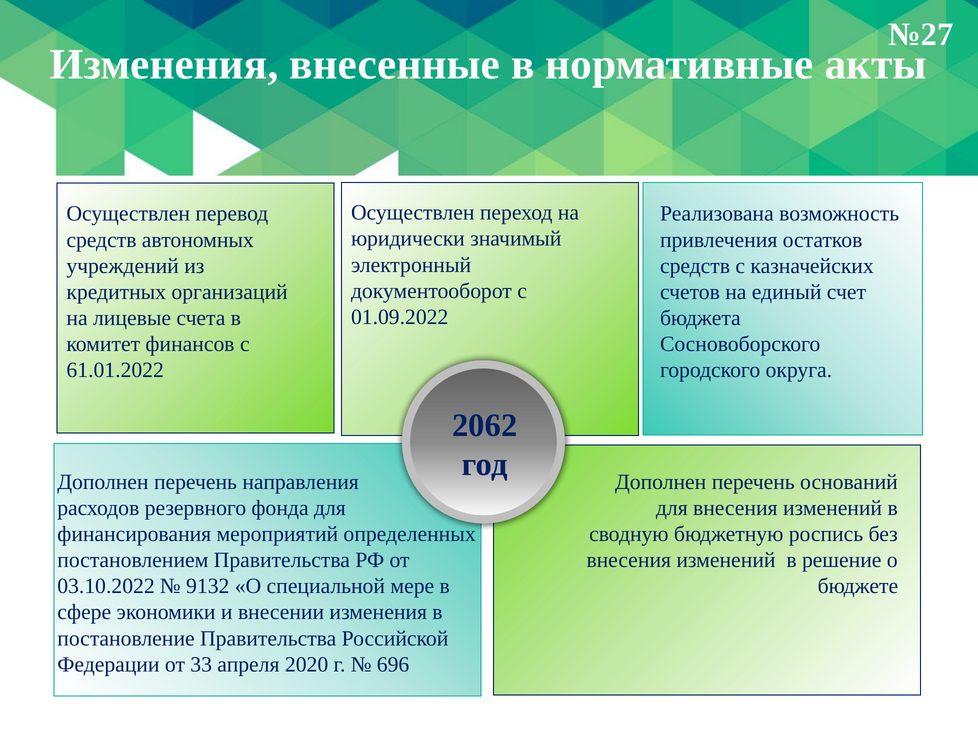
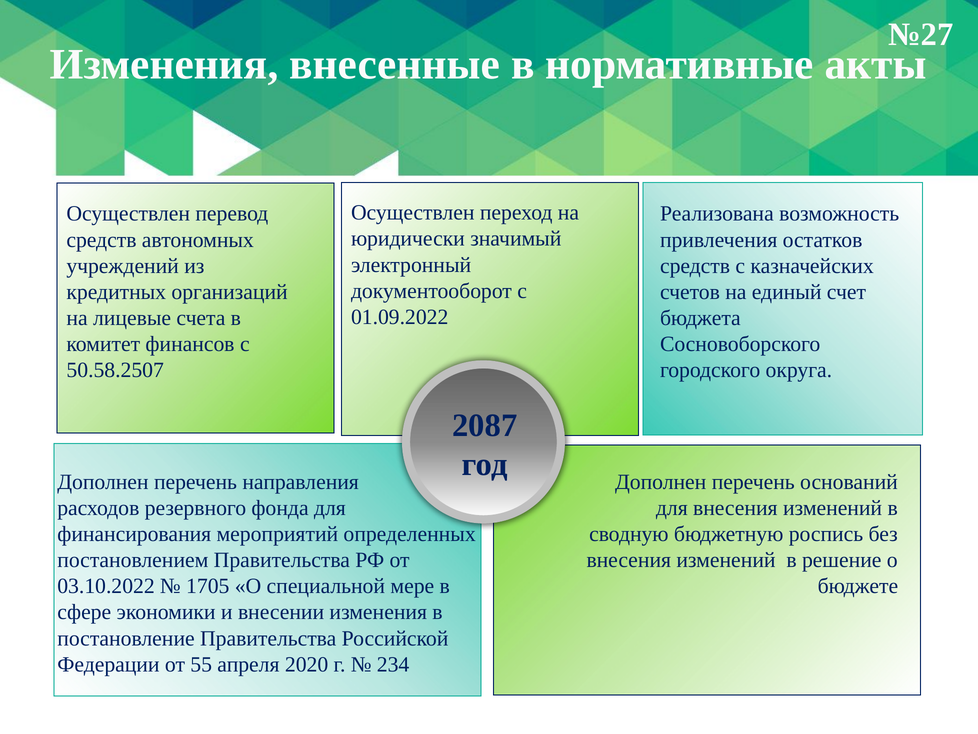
61.01.2022: 61.01.2022 -> 50.58.2507
2062: 2062 -> 2087
9132: 9132 -> 1705
33: 33 -> 55
696: 696 -> 234
